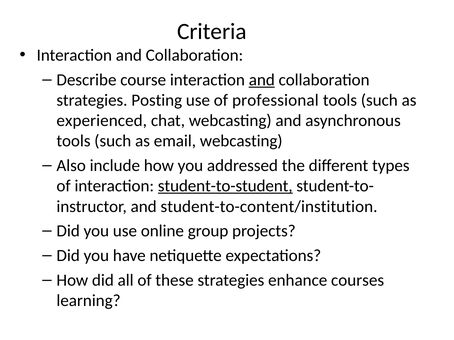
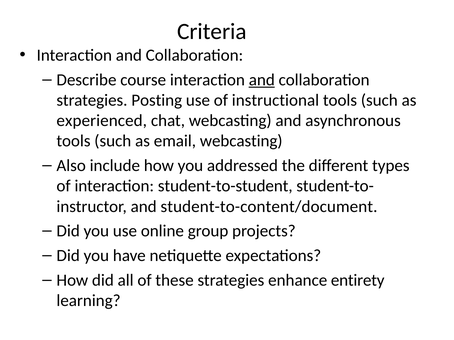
professional: professional -> instructional
student-to-student underline: present -> none
student-to-content/institution: student-to-content/institution -> student-to-content/document
courses: courses -> entirety
